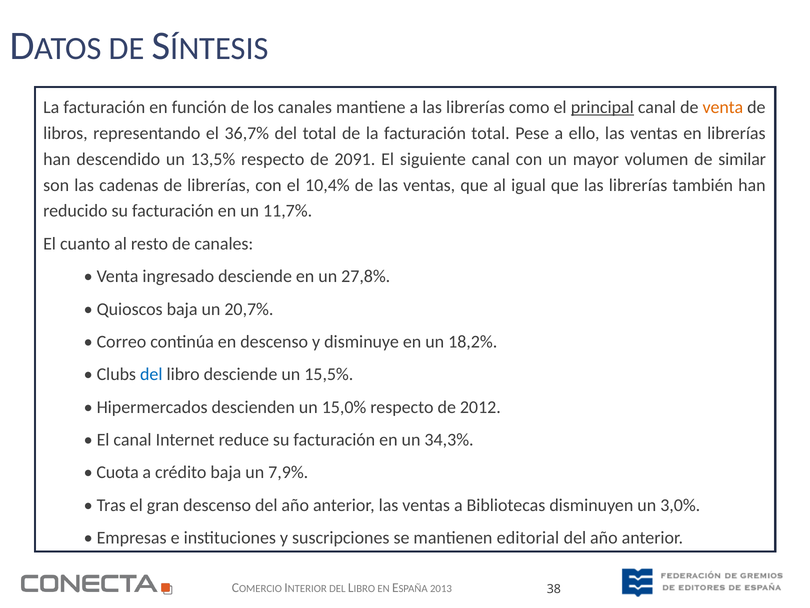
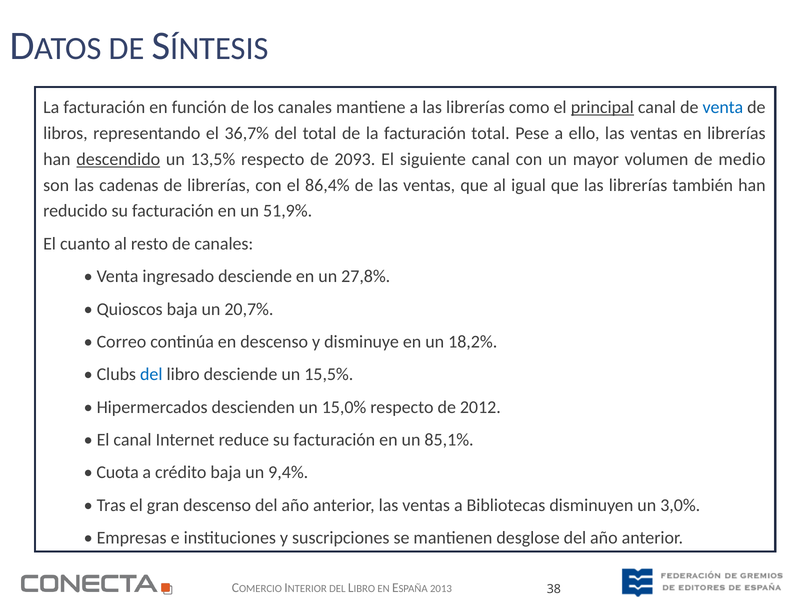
venta at (723, 107) colour: orange -> blue
descendido underline: none -> present
2091: 2091 -> 2093
similar: similar -> medio
10,4%: 10,4% -> 86,4%
11,7%: 11,7% -> 51,9%
34,3%: 34,3% -> 85,1%
7,9%: 7,9% -> 9,4%
editorial: editorial -> desglose
